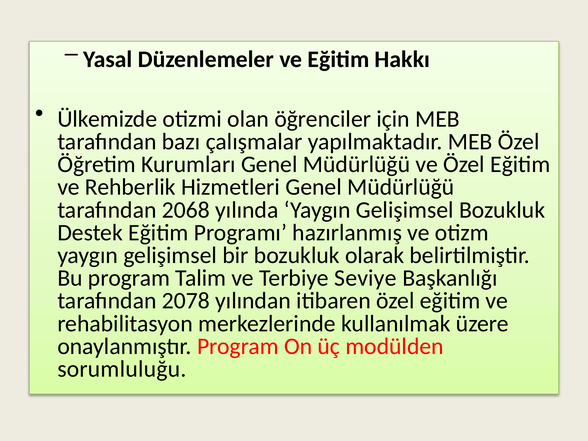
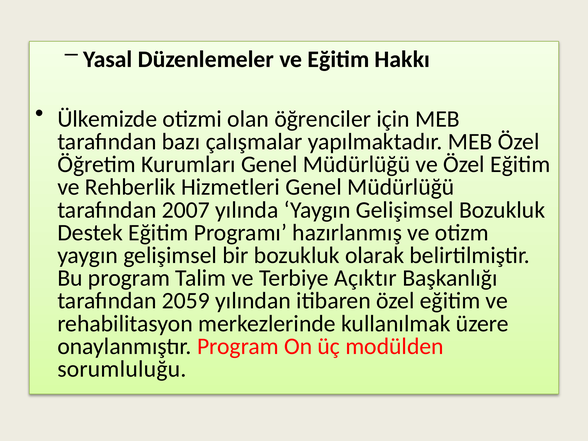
2068: 2068 -> 2007
Seviye: Seviye -> Açıktır
2078: 2078 -> 2059
